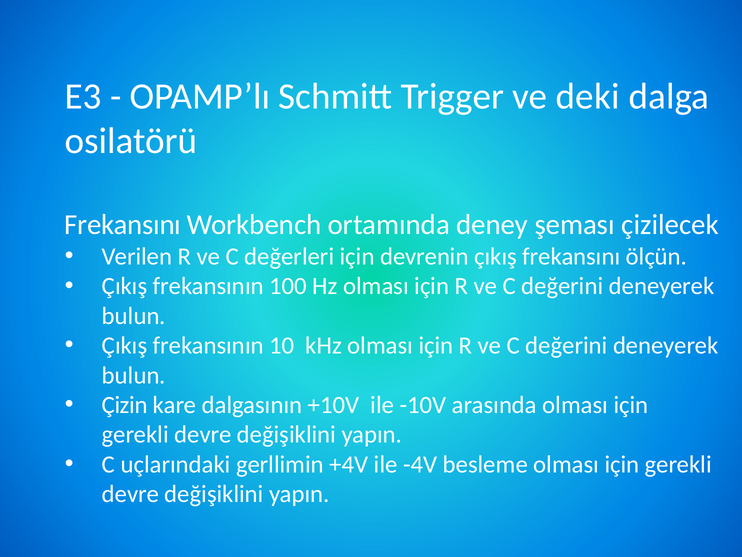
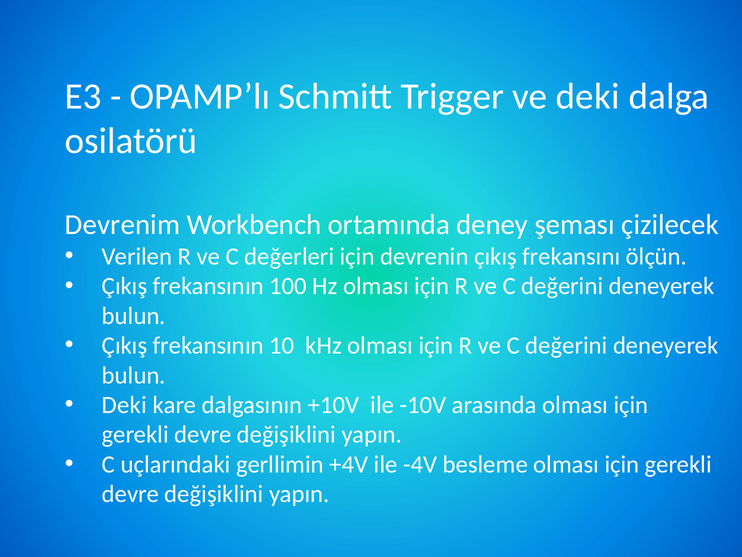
Frekansını at (123, 224): Frekansını -> Devrenim
Çizin at (125, 405): Çizin -> Deki
